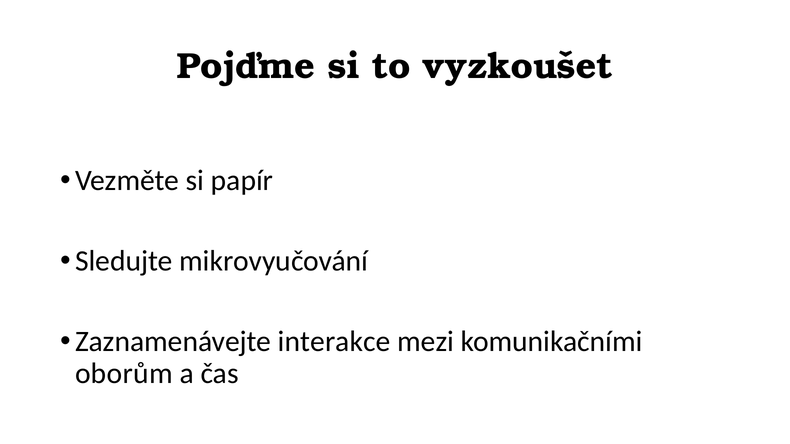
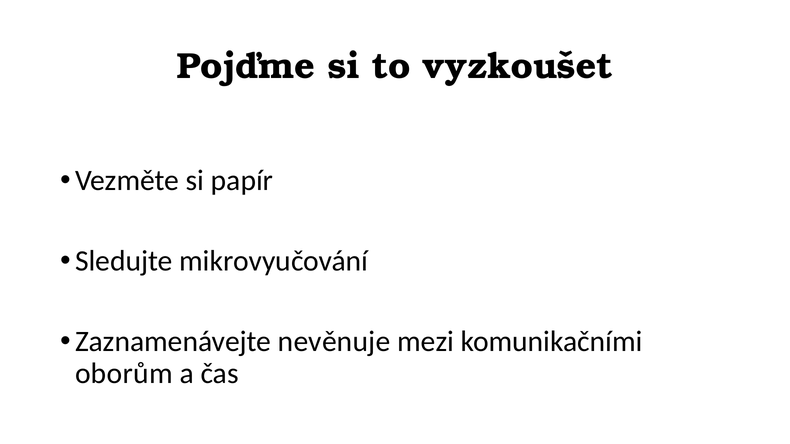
interakce: interakce -> nevěnuje
